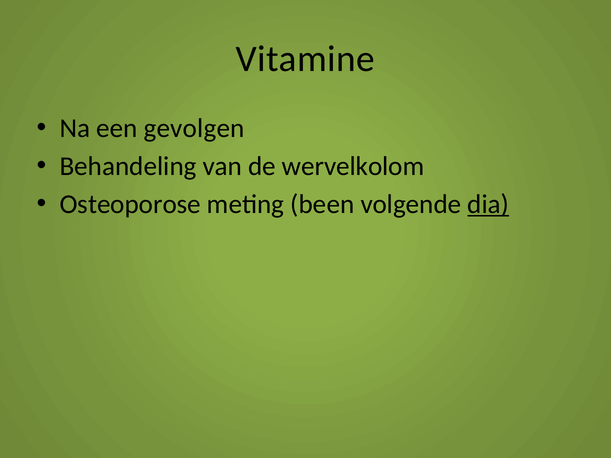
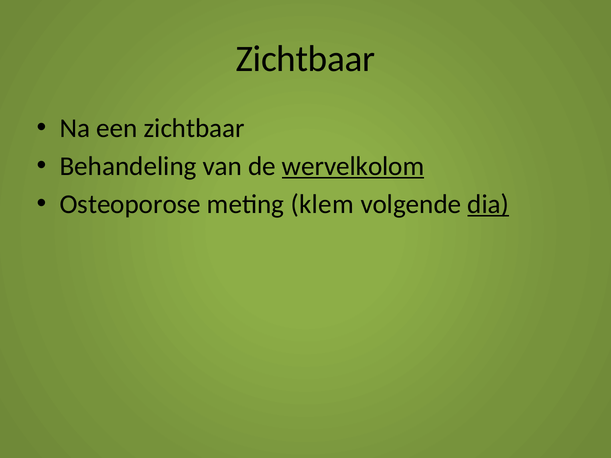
Vitamine at (305, 59): Vitamine -> Zichtbaar
een gevolgen: gevolgen -> zichtbaar
wervelkolom underline: none -> present
been: been -> klem
